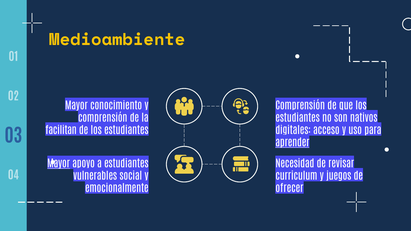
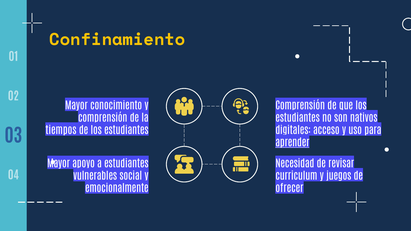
Medioambiente: Medioambiente -> Confinamiento
facilitan: facilitan -> tiempos
Mayor at (59, 164) underline: present -> none
